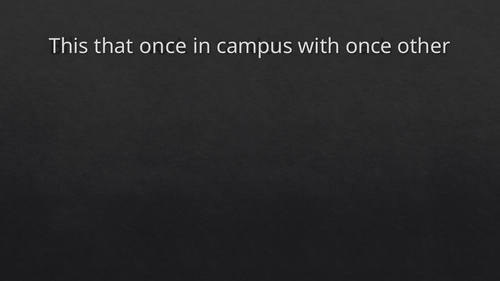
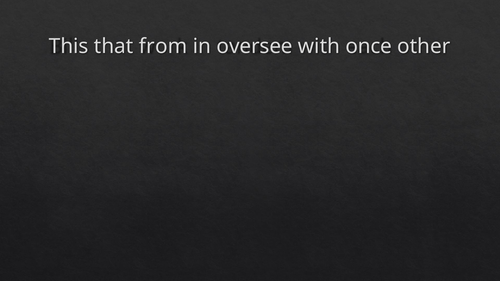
that once: once -> from
campus: campus -> oversee
